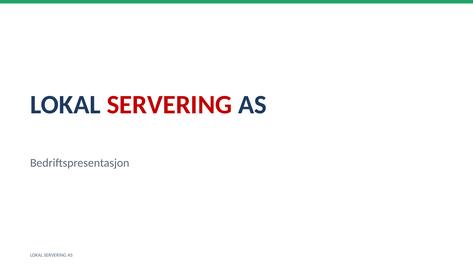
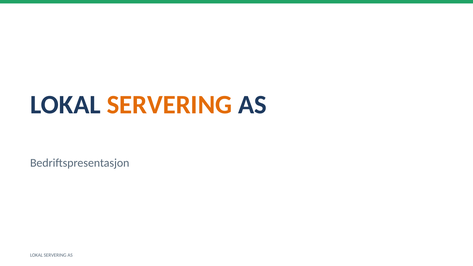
SERVERING at (169, 105) colour: red -> orange
